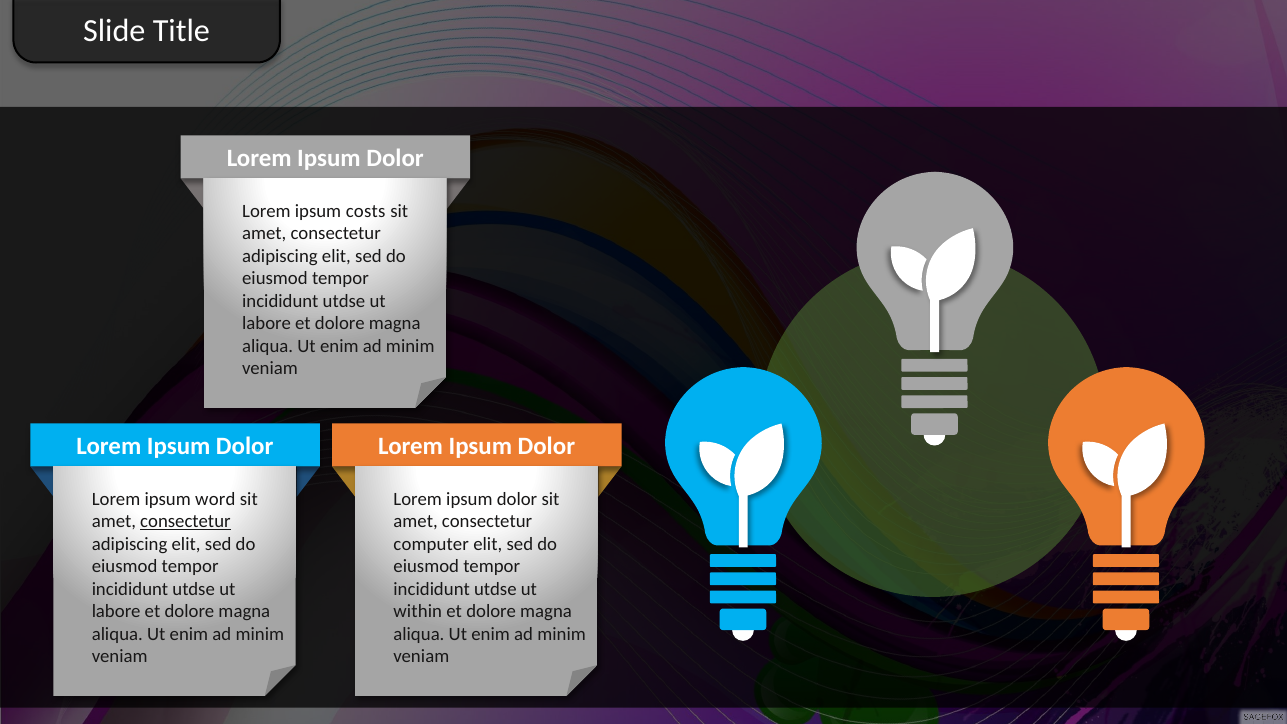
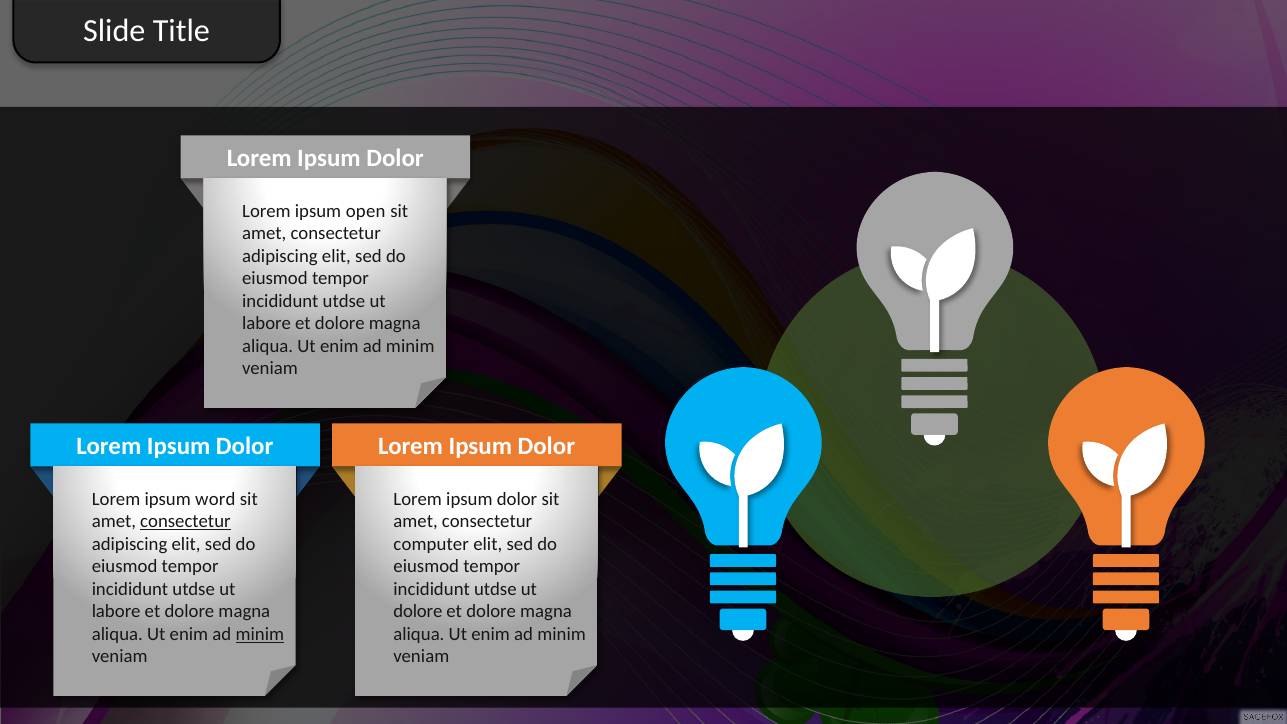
costs: costs -> open
within at (418, 612): within -> dolore
minim at (260, 634) underline: none -> present
